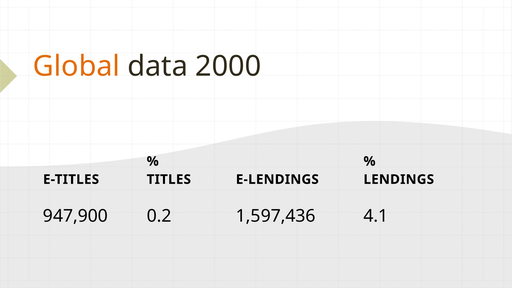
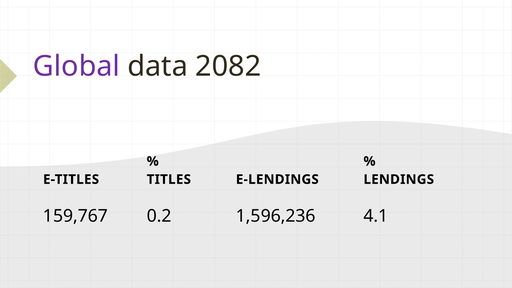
Global colour: orange -> purple
2000: 2000 -> 2082
947,900: 947,900 -> 159,767
1,597,436: 1,597,436 -> 1,596,236
